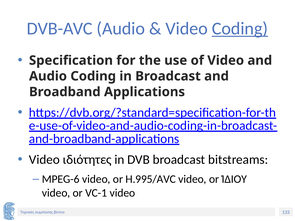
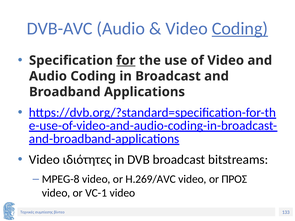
for underline: none -> present
MPEG-6: MPEG-6 -> MPEG-8
H.995/AVC: H.995/AVC -> H.269/AVC
ΊΔΙΟΥ: ΊΔΙΟΥ -> ΠΡΟΣ
